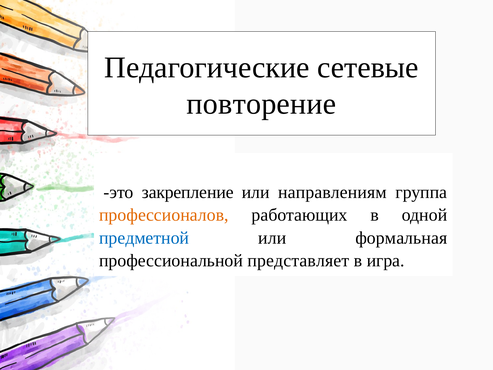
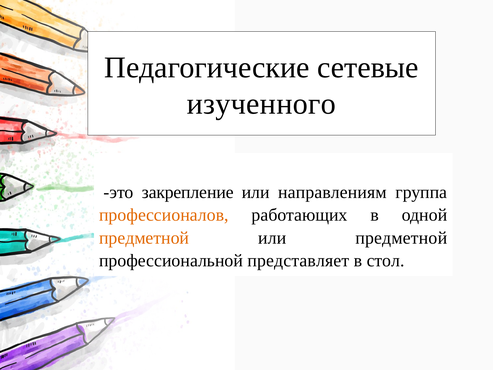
повторение: повторение -> изученного
предметной at (144, 238) colour: blue -> orange
или формальная: формальная -> предметной
игра: игра -> стол
